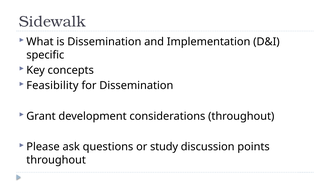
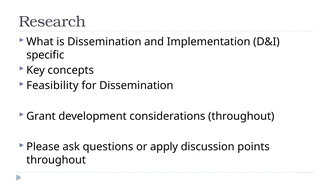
Sidewalk: Sidewalk -> Research
study: study -> apply
